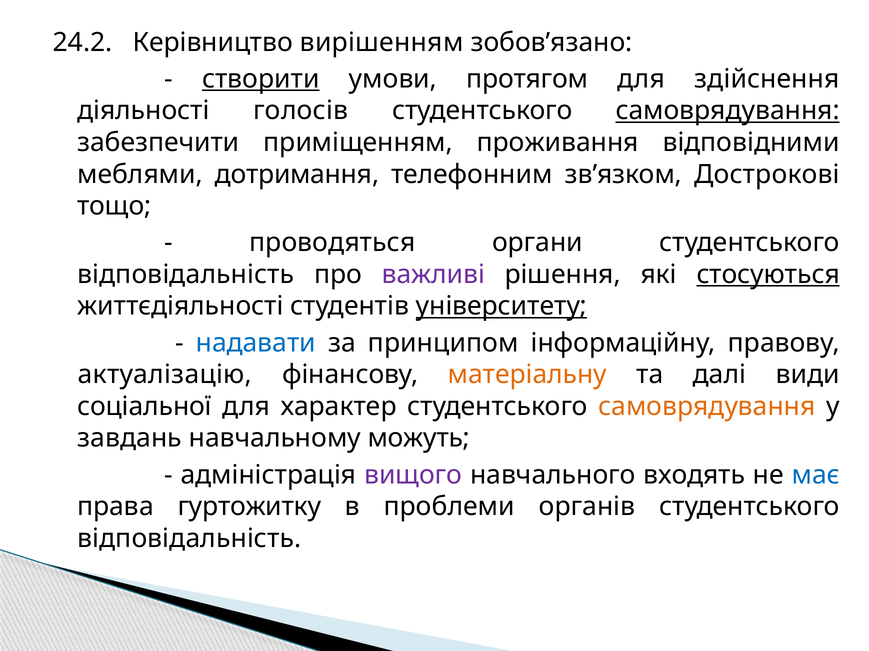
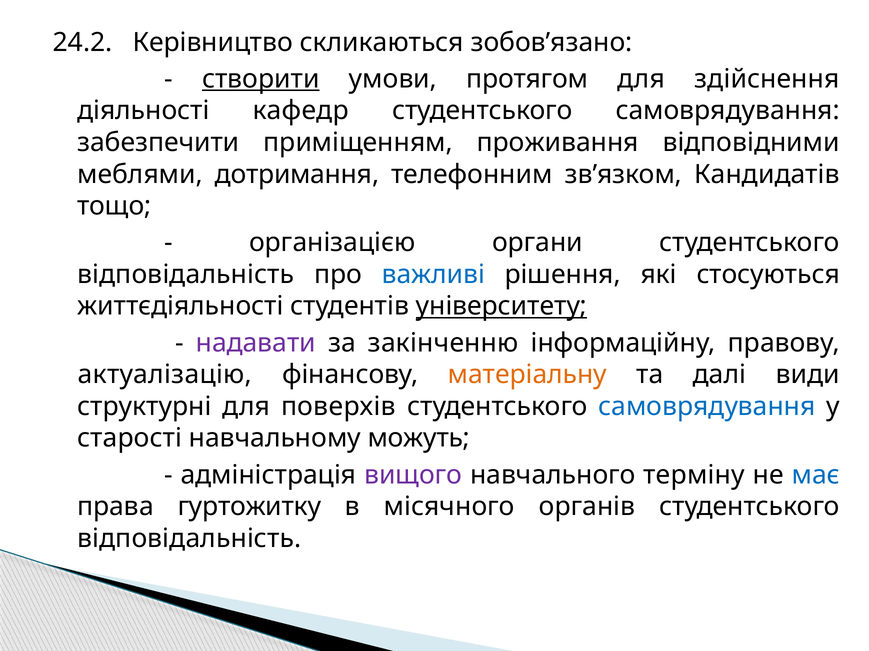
вирішенням: вирішенням -> скликаються
голосів: голосів -> кафедр
самоврядування at (728, 111) underline: present -> none
Дострокові: Дострокові -> Кандидатів
проводяться: проводяться -> організацією
важливі colour: purple -> blue
стосуються underline: present -> none
надавати colour: blue -> purple
принципом: принципом -> закінченню
соціальної: соціальної -> структурні
характер: характер -> поверхів
самоврядування at (707, 407) colour: orange -> blue
завдань: завдань -> старості
входять: входять -> терміну
проблеми: проблеми -> місячного
